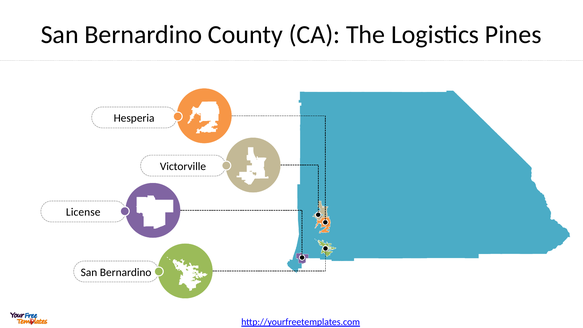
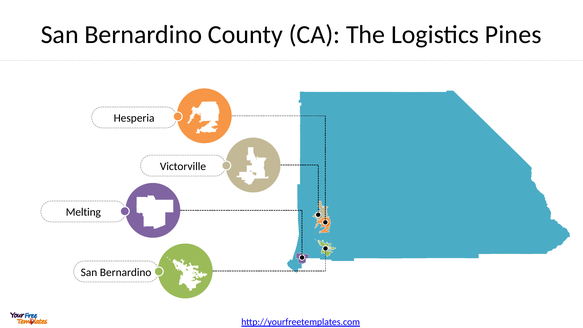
License: License -> Melting
